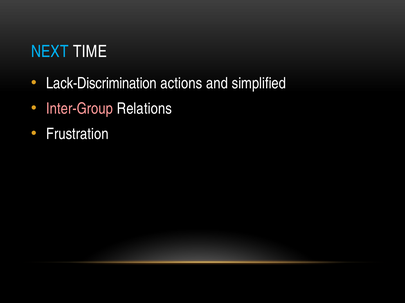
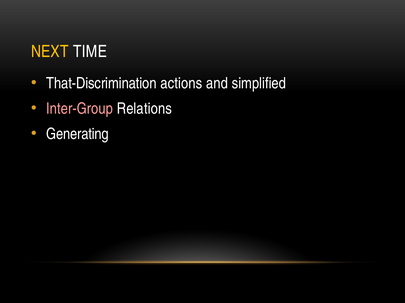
NEXT colour: light blue -> yellow
Lack-Discrimination: Lack-Discrimination -> That-Discrimination
Frustration: Frustration -> Generating
